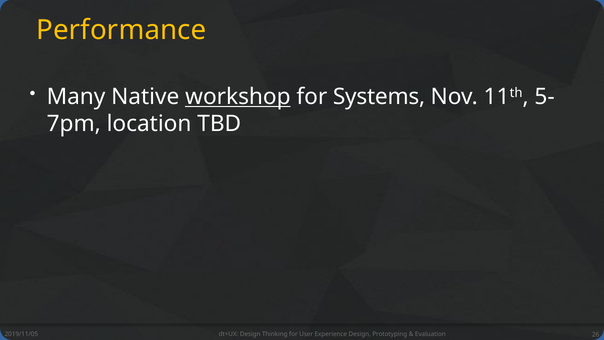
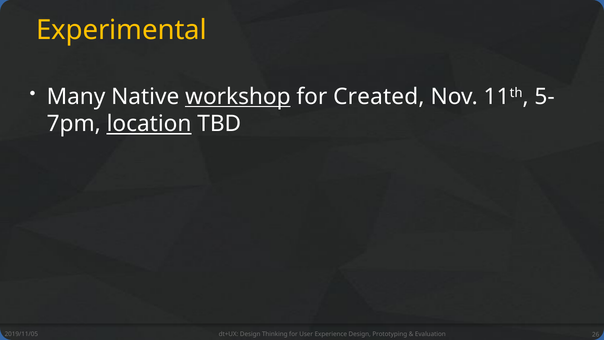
Performance: Performance -> Experimental
Systems: Systems -> Created
location underline: none -> present
